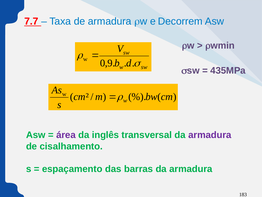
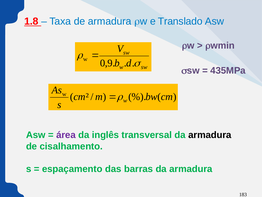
7.7: 7.7 -> 1.8
Decorrem: Decorrem -> Translado
armadura at (210, 135) colour: purple -> black
